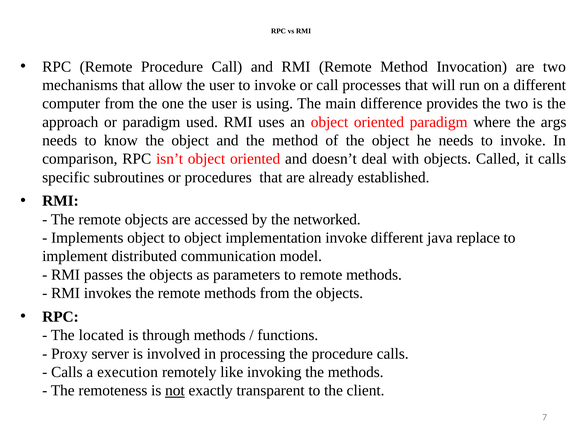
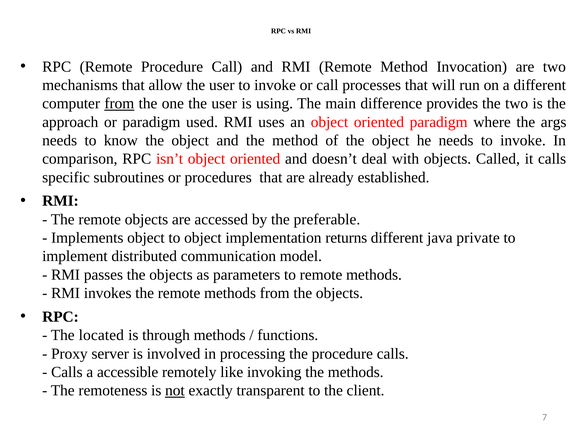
from at (119, 103) underline: none -> present
networked: networked -> preferable
implementation invoke: invoke -> returns
replace: replace -> private
execution: execution -> accessible
